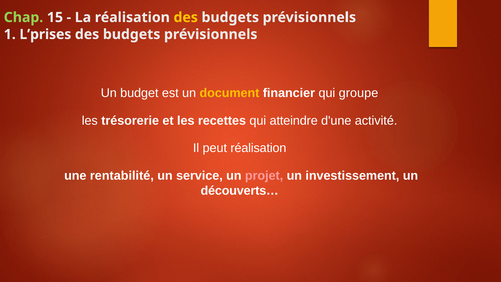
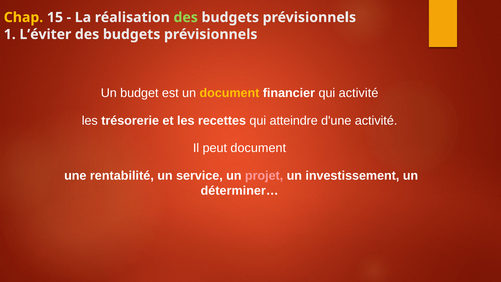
Chap colour: light green -> yellow
des at (186, 17) colour: yellow -> light green
L’prises: L’prises -> L’éviter
qui groupe: groupe -> activité
peut réalisation: réalisation -> document
découverts…: découverts… -> déterminer…
